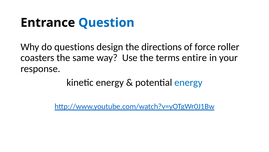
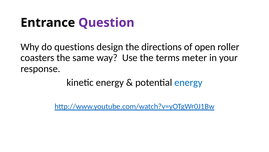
Question colour: blue -> purple
force: force -> open
entire: entire -> meter
